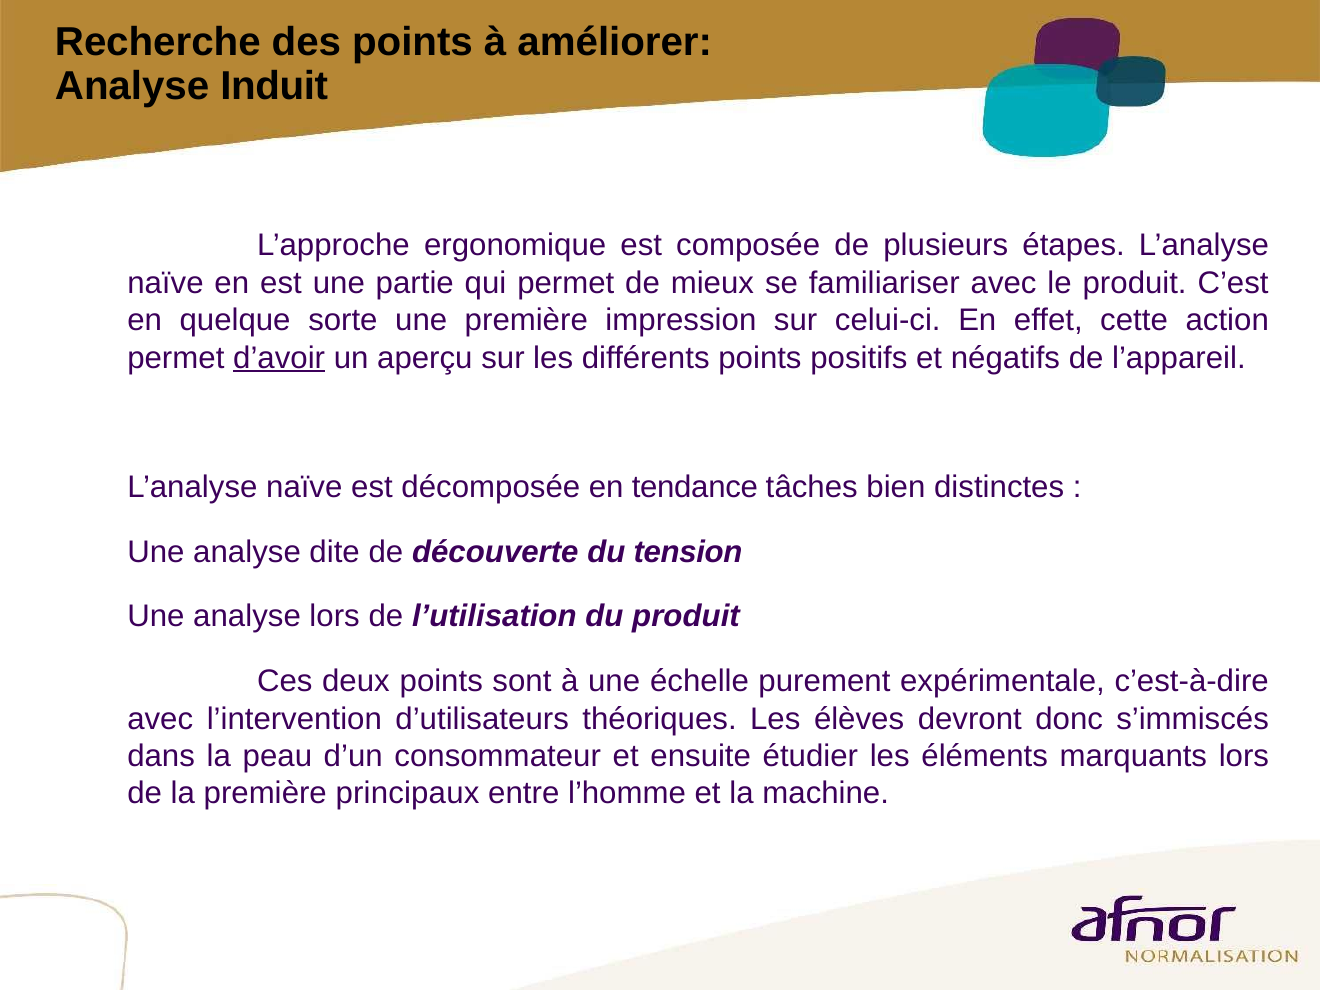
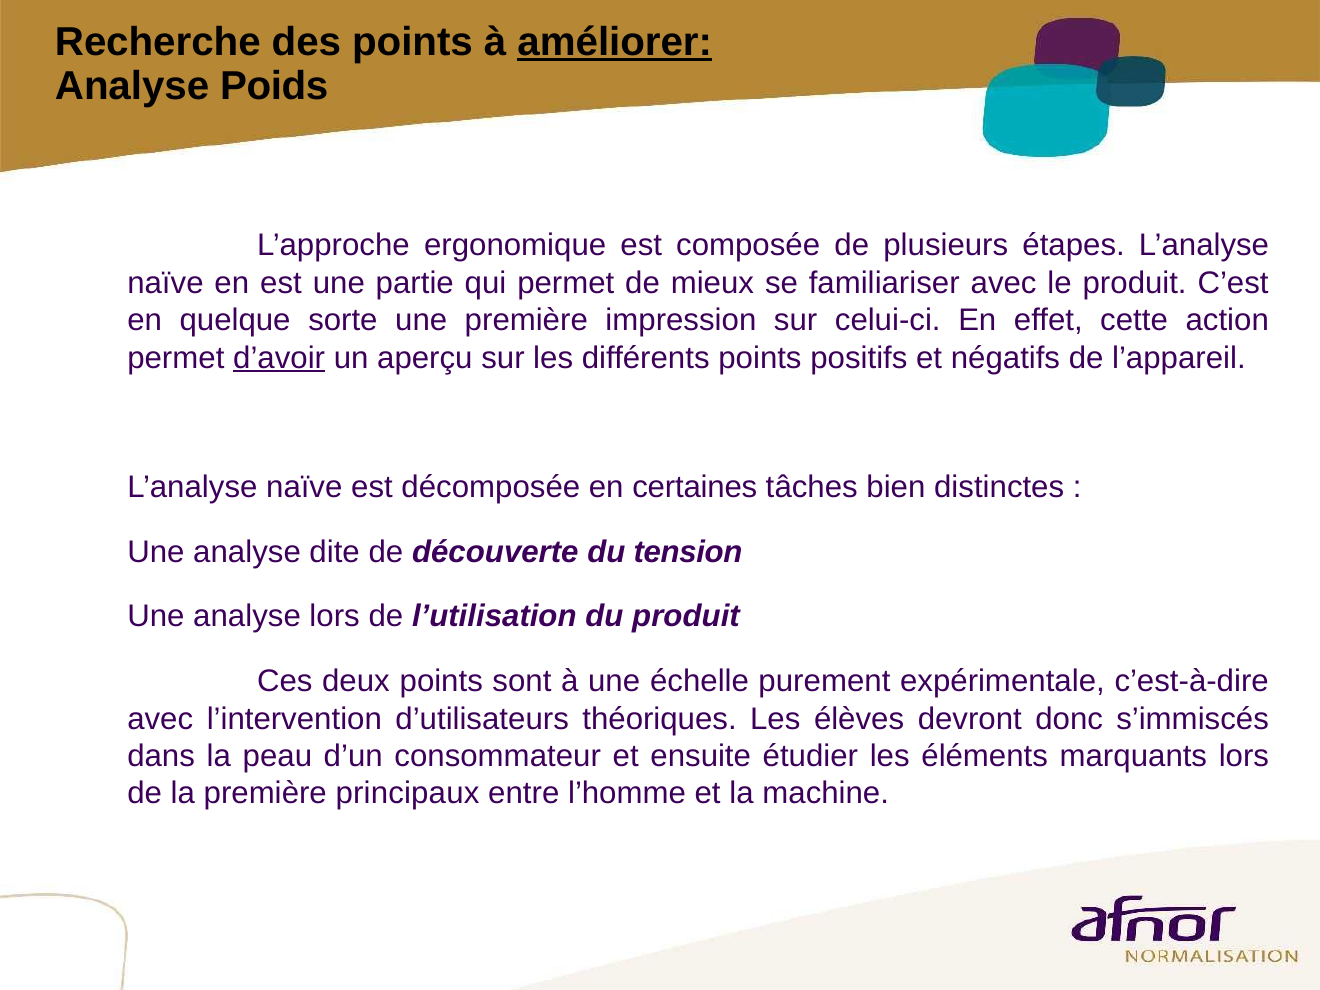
améliorer underline: none -> present
Induit: Induit -> Poids
tendance: tendance -> certaines
